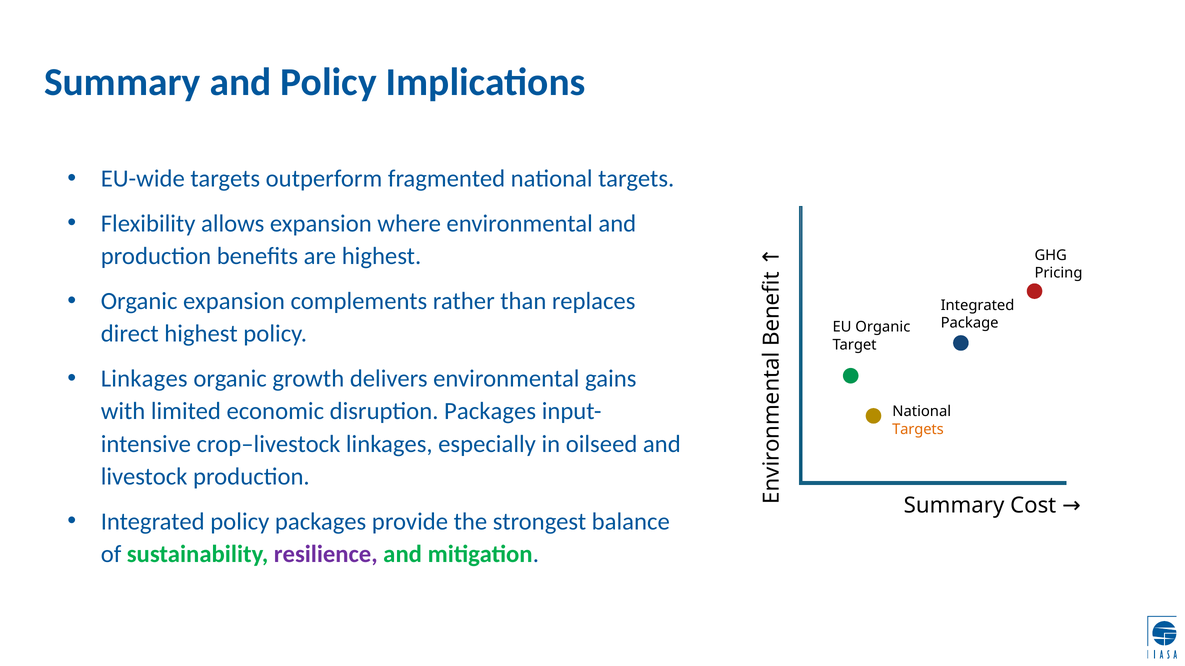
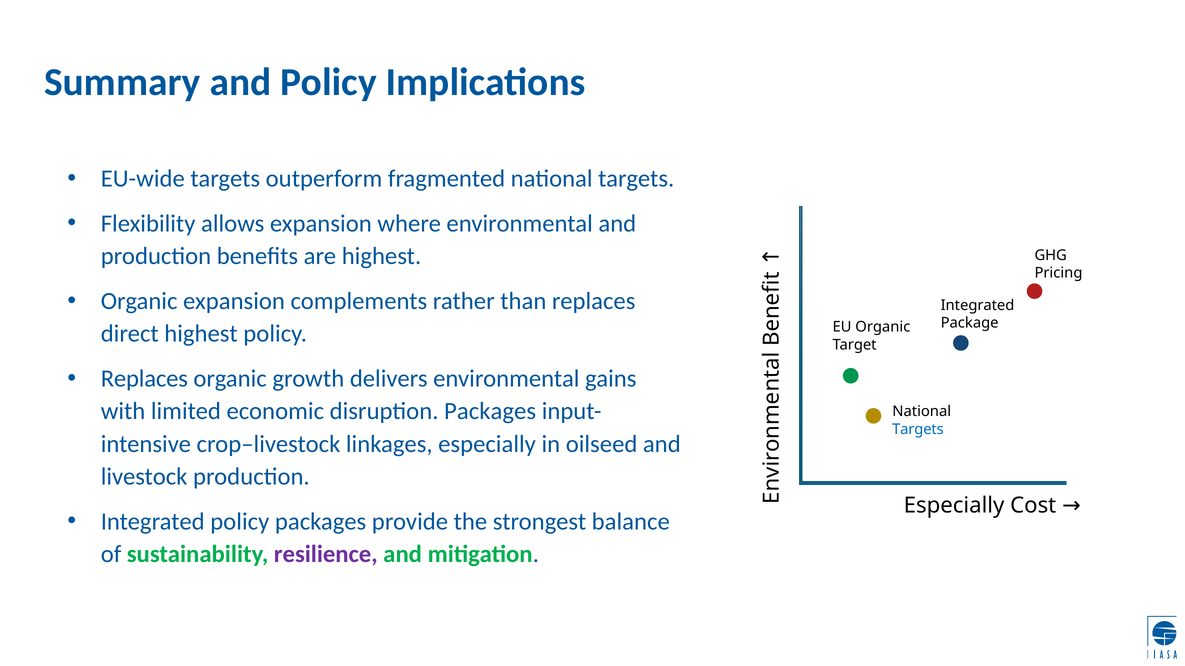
Linkages at (144, 379): Linkages -> Replaces
Targets at (918, 430) colour: orange -> blue
Summary at (954, 506): Summary -> Especially
